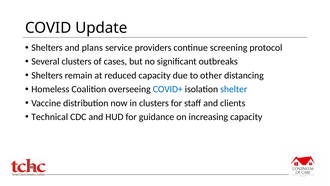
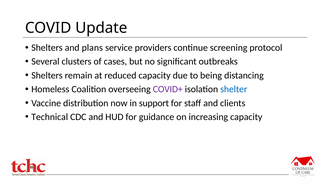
other: other -> being
COVID+ colour: blue -> purple
in clusters: clusters -> support
